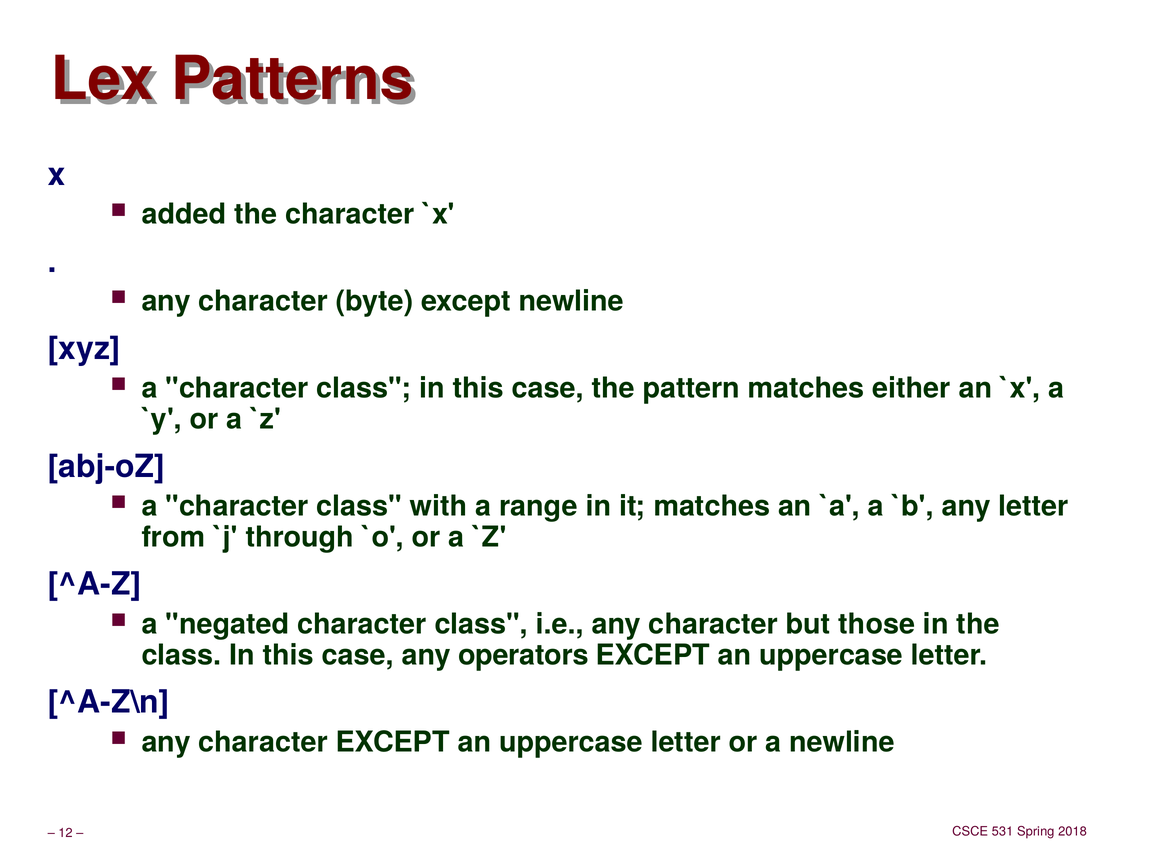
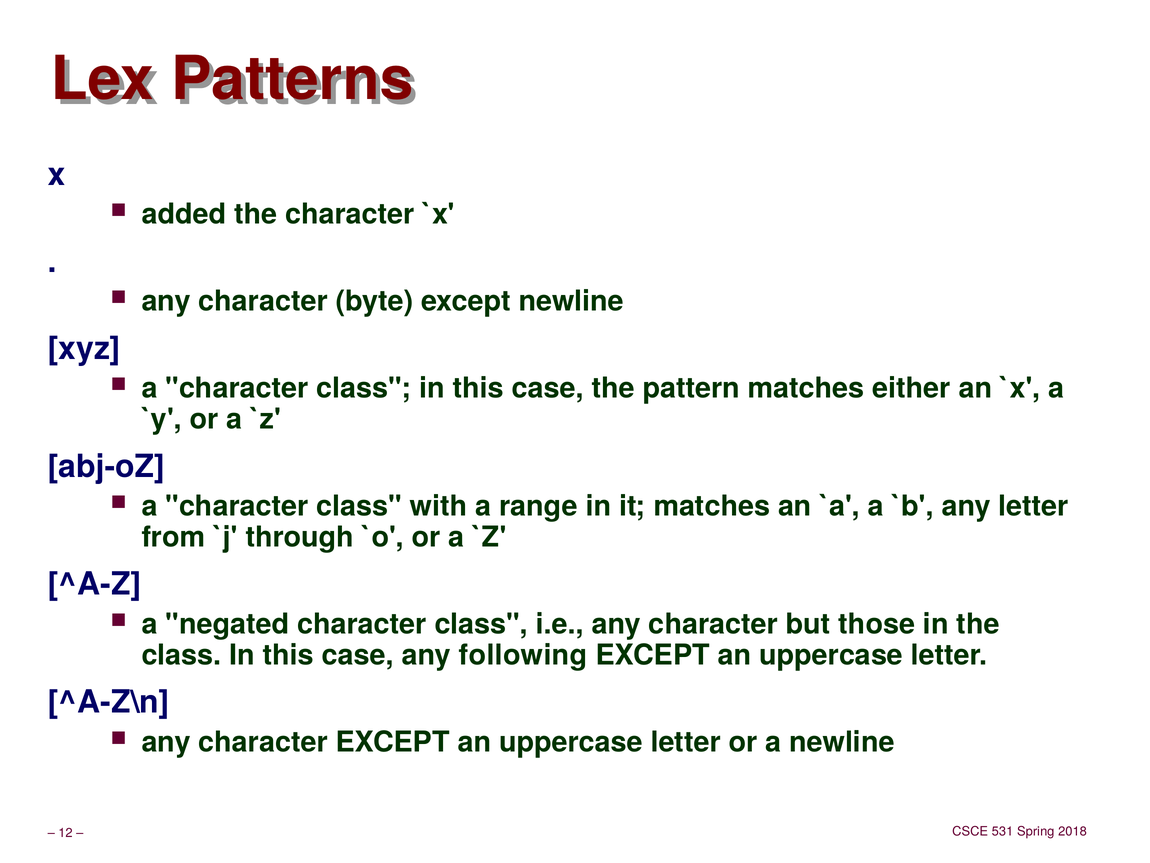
operators: operators -> following
